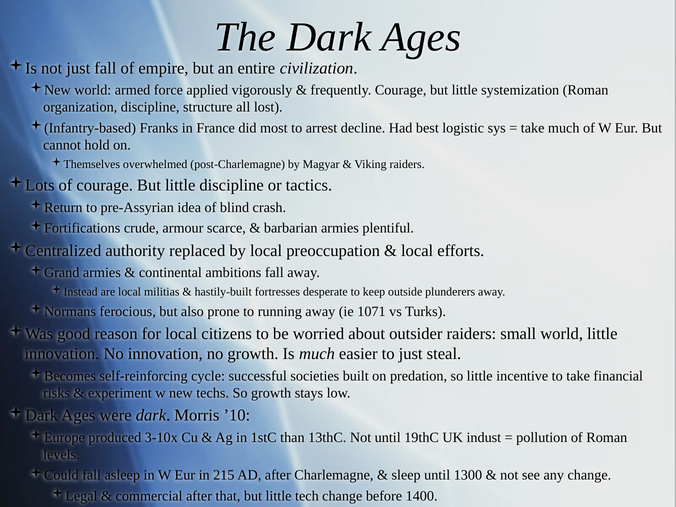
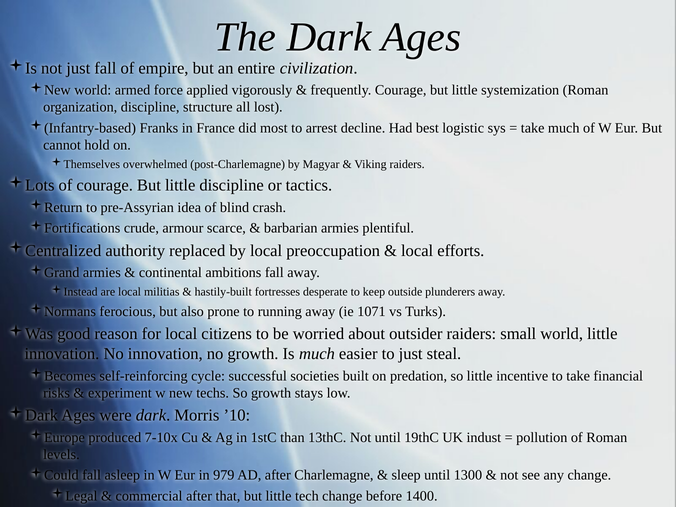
3-10x: 3-10x -> 7-10x
215: 215 -> 979
